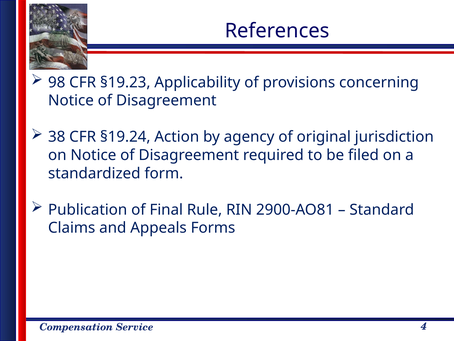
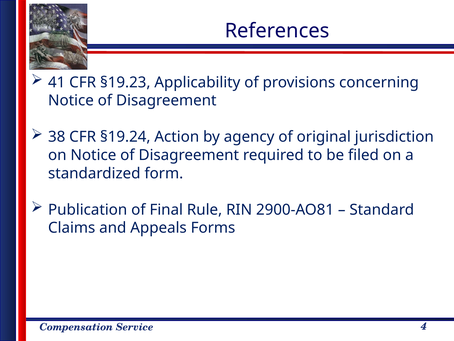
98: 98 -> 41
